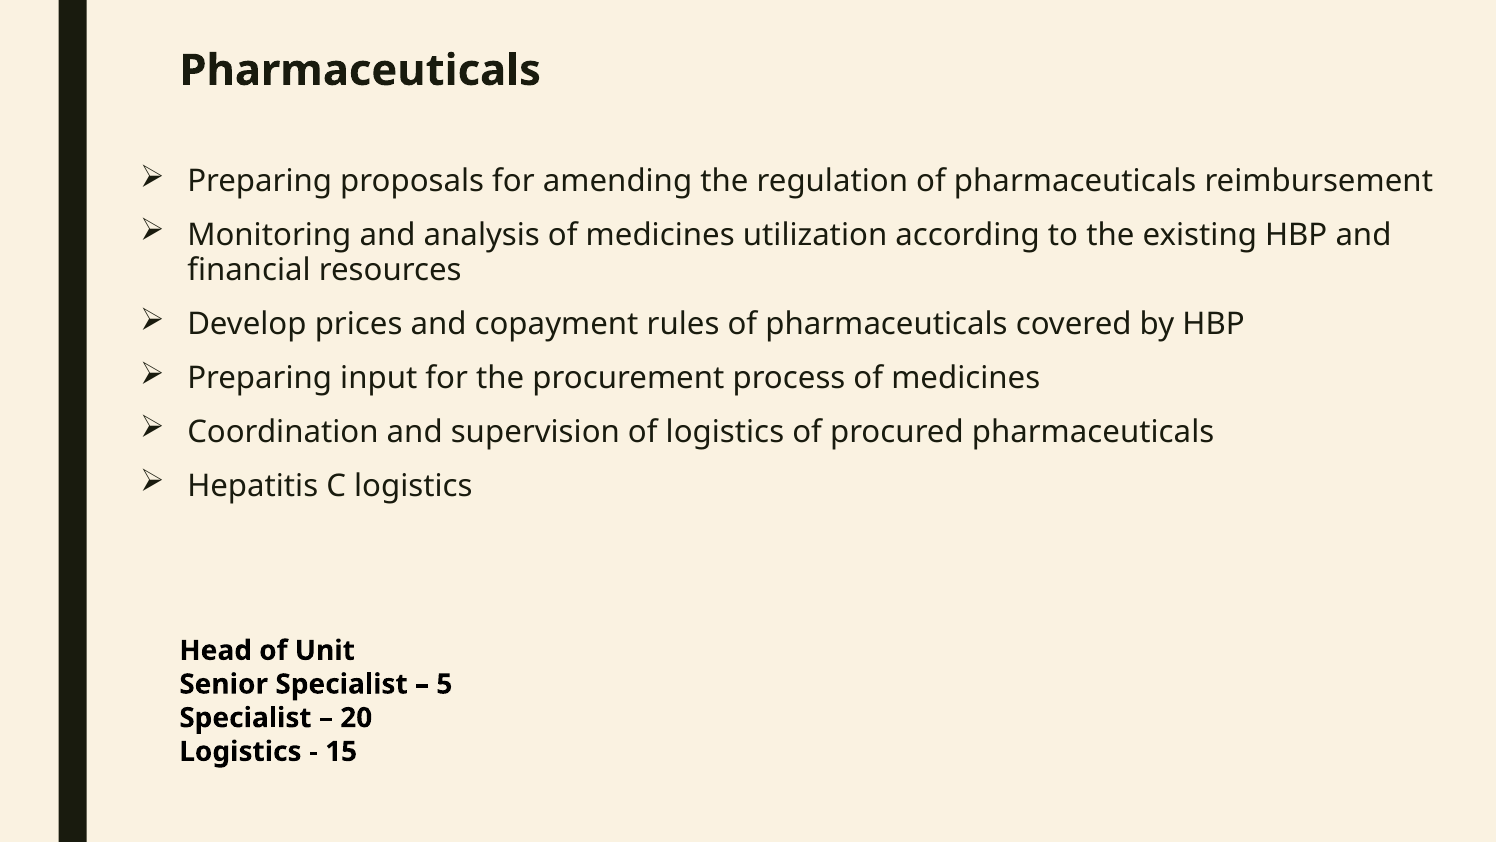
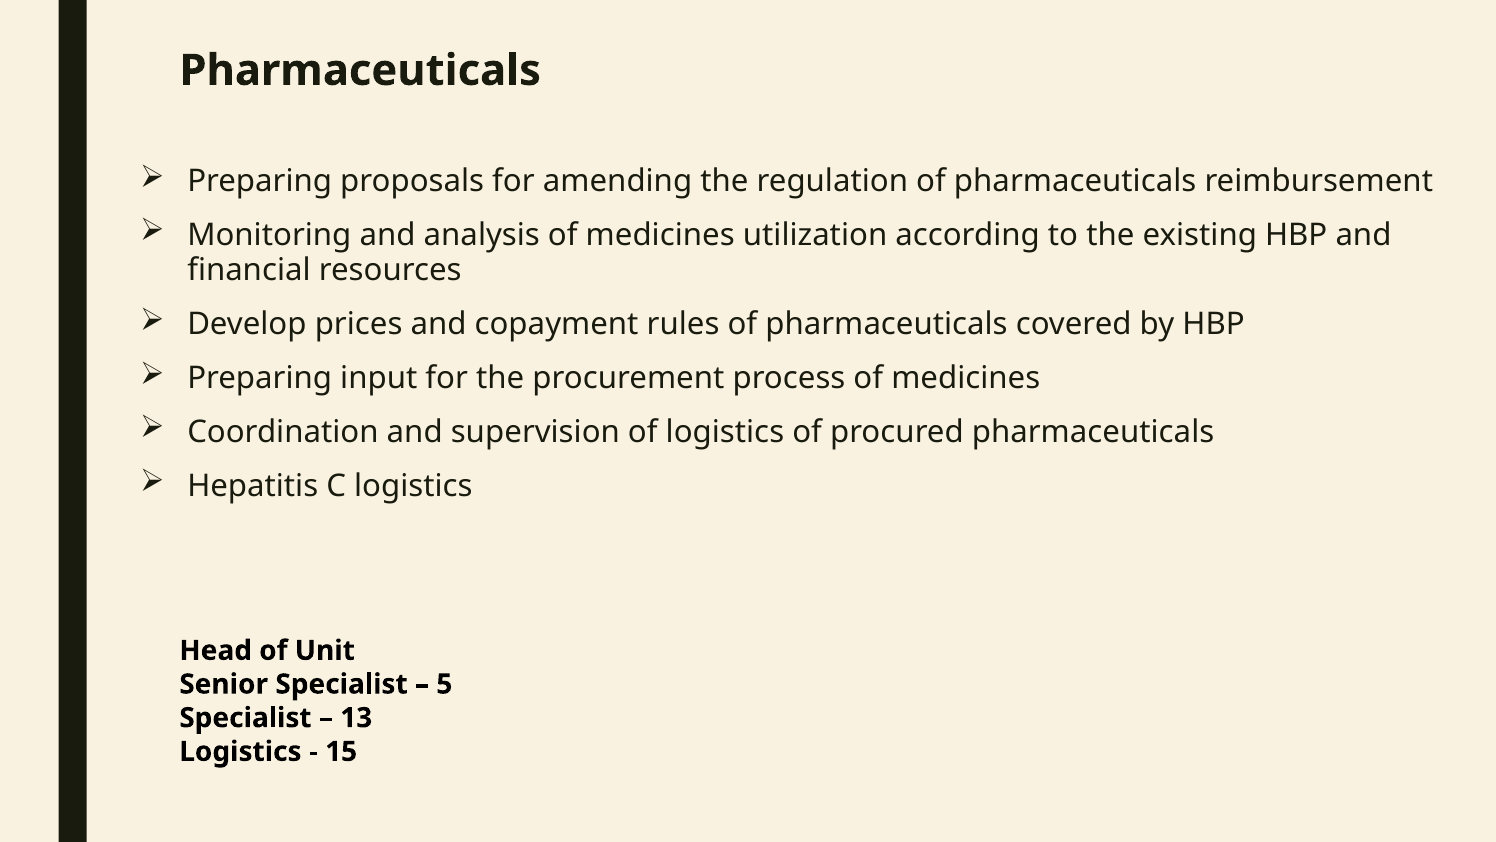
20: 20 -> 13
